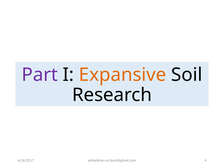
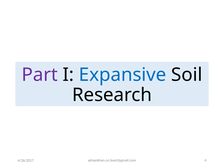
Expansive colour: orange -> blue
